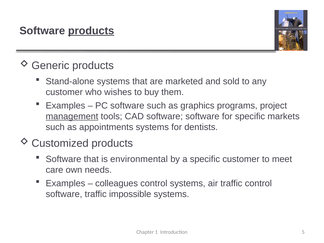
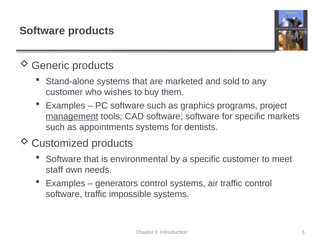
products at (91, 31) underline: present -> none
care: care -> staff
colleagues: colleagues -> generators
